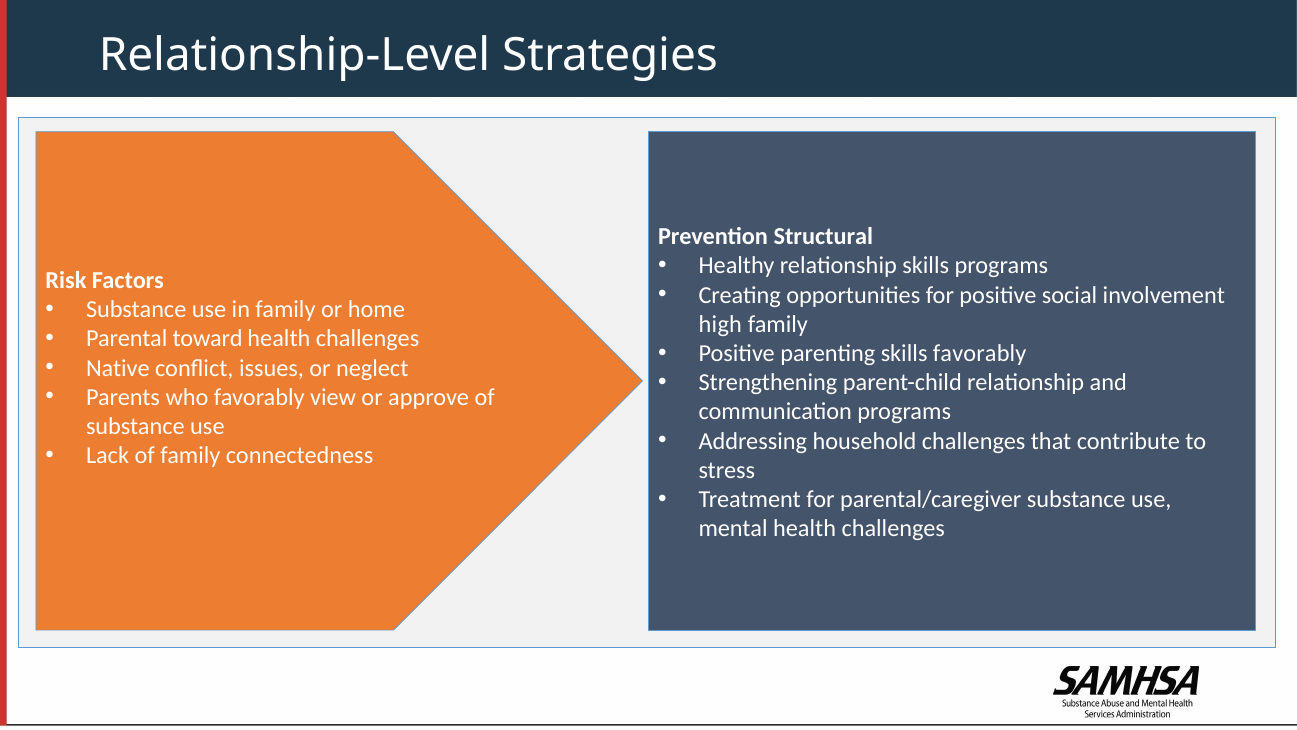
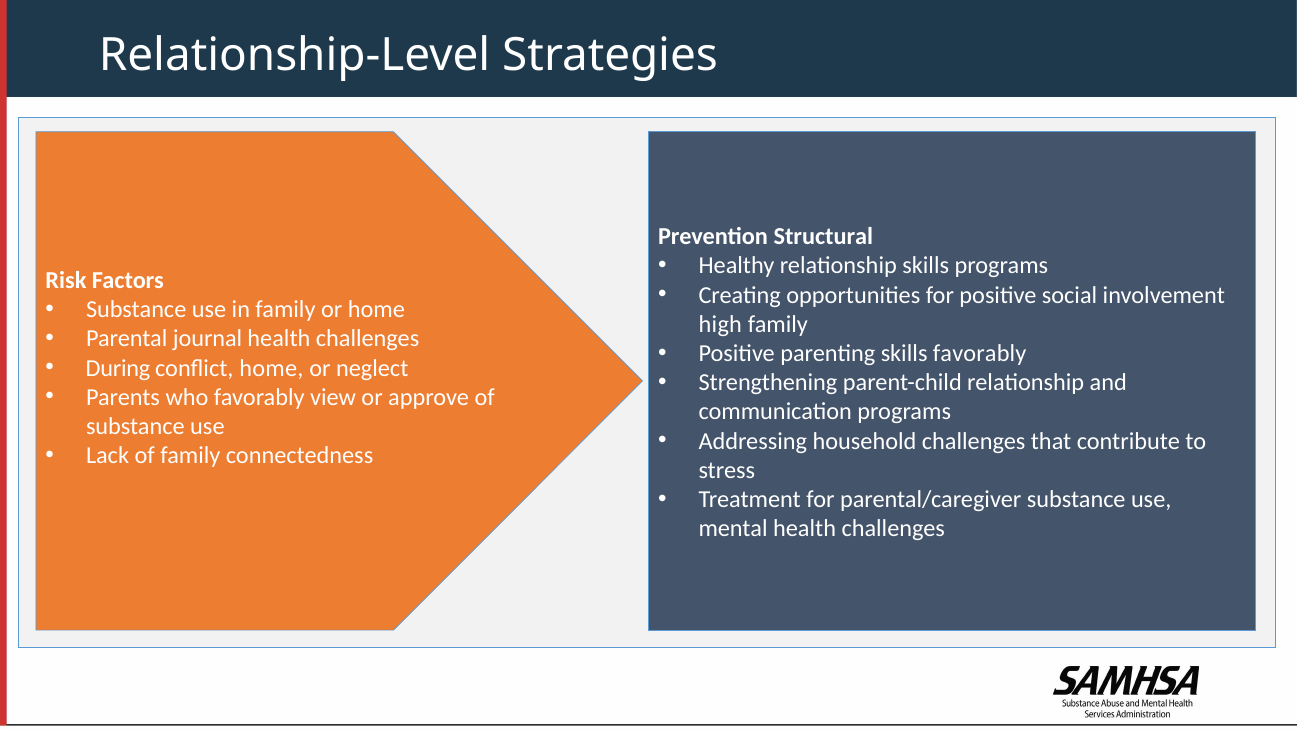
toward: toward -> journal
Native: Native -> During
conflict issues: issues -> home
